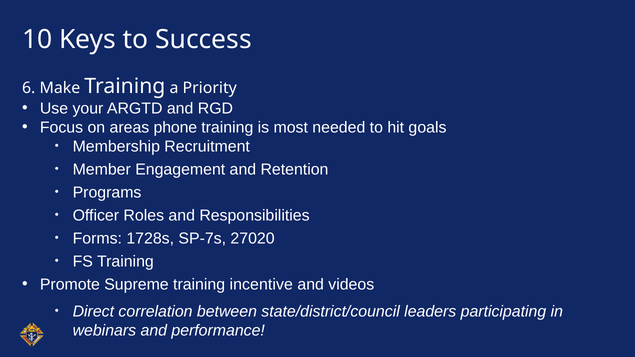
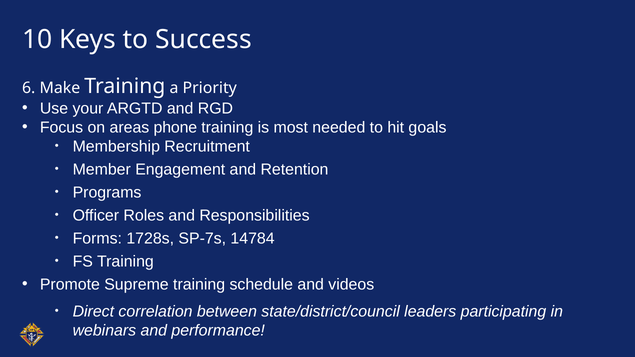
27020: 27020 -> 14784
incentive: incentive -> schedule
